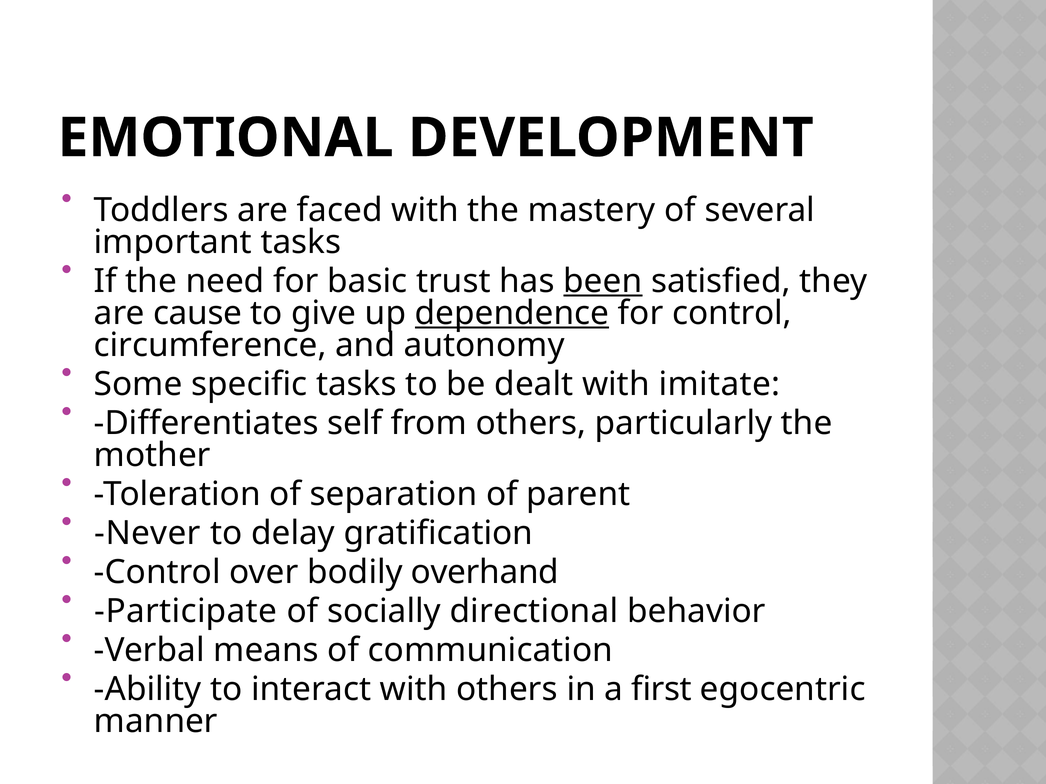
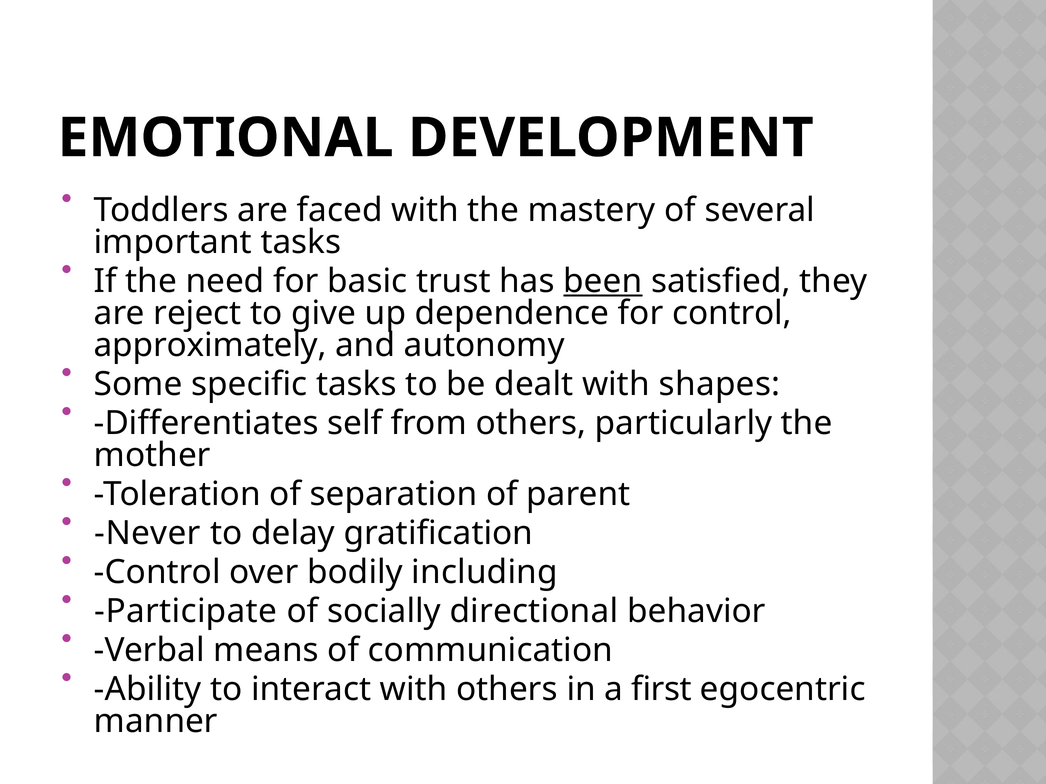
cause: cause -> reject
dependence underline: present -> none
circumference: circumference -> approximately
imitate: imitate -> shapes
overhand: overhand -> including
